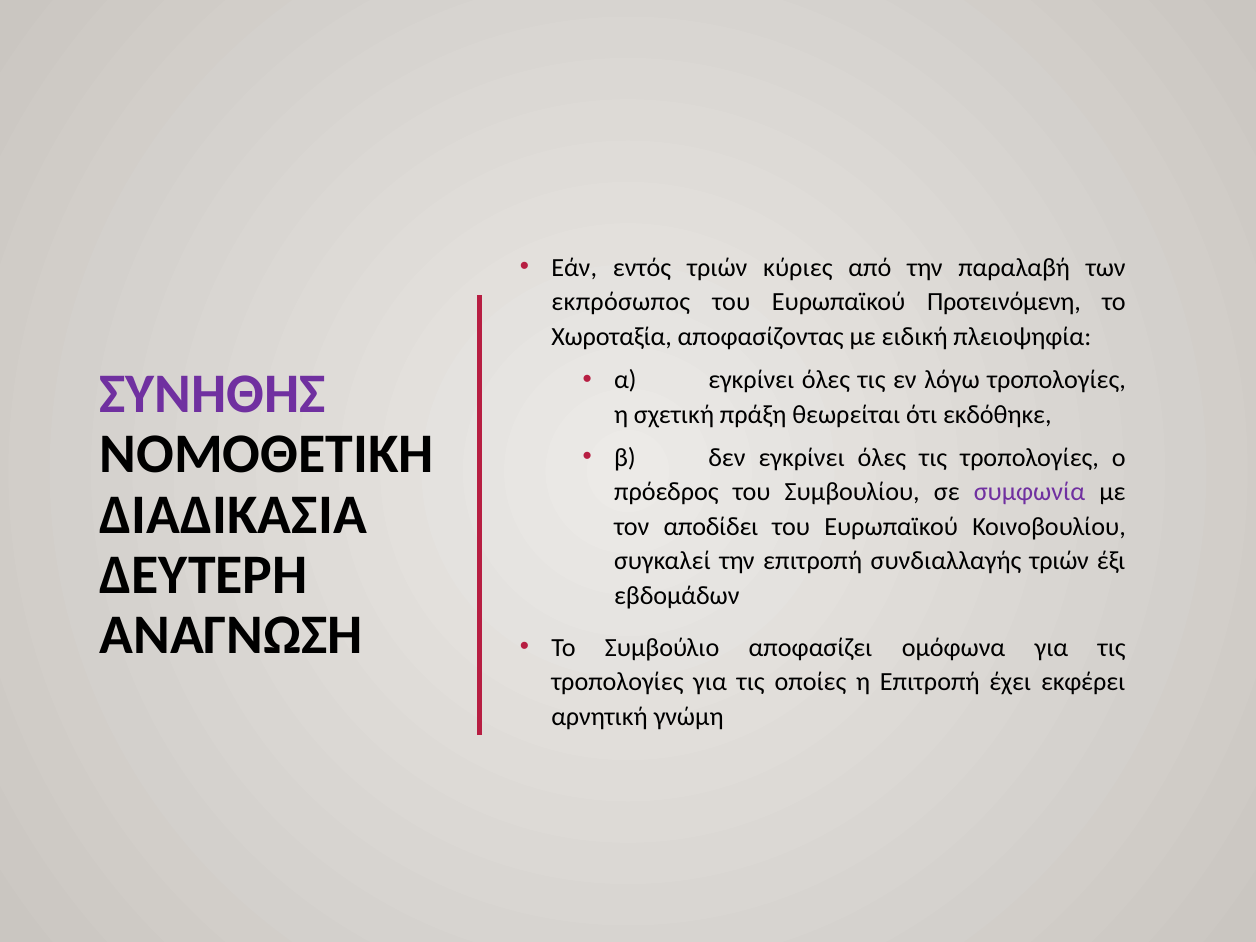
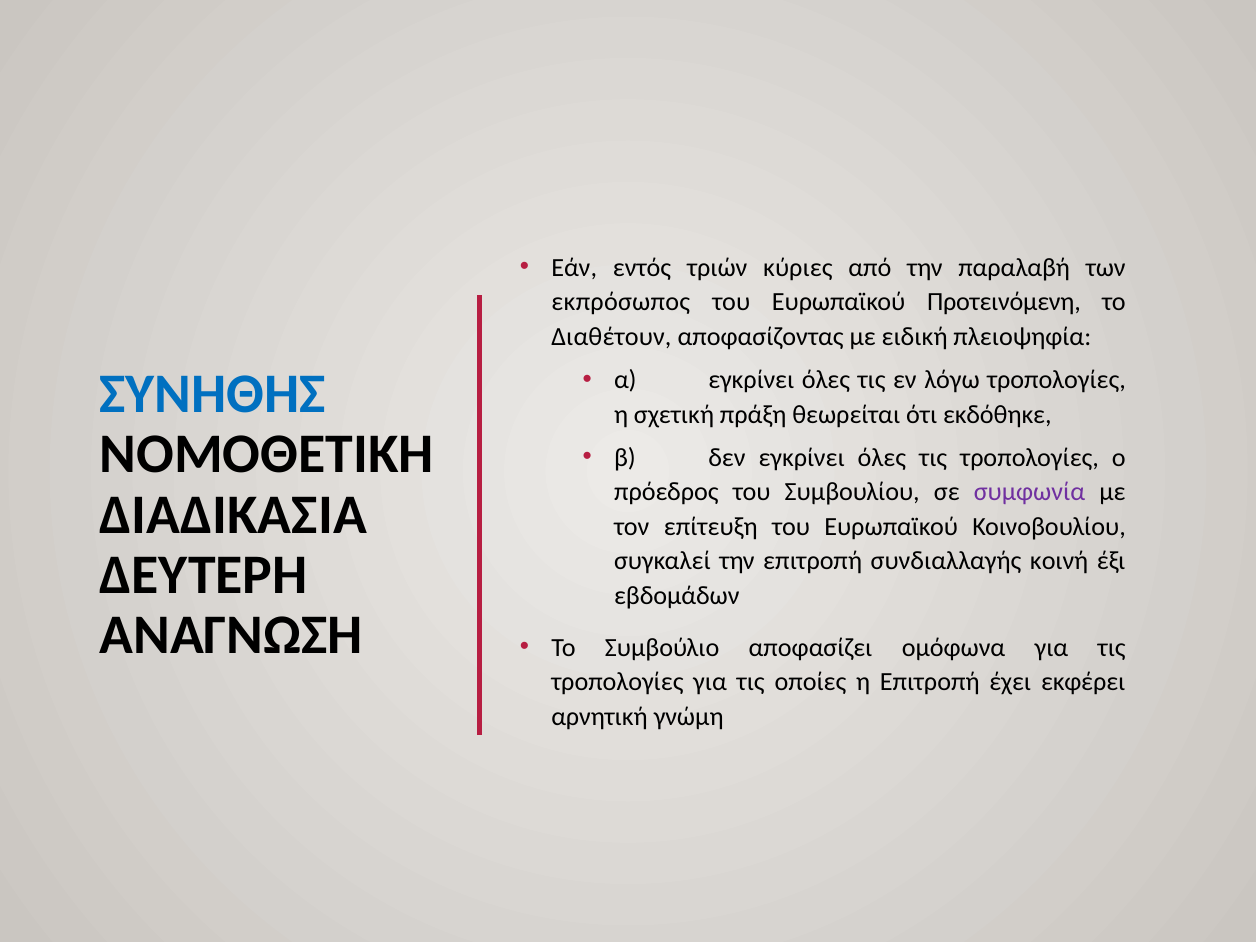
Χωροταξία: Χωροταξία -> Διαθέτουν
ΣΥΝΗΘΗΣ colour: purple -> blue
αποδίδει: αποδίδει -> επίτευξη
συνδιαλλαγής τριών: τριών -> κοινή
